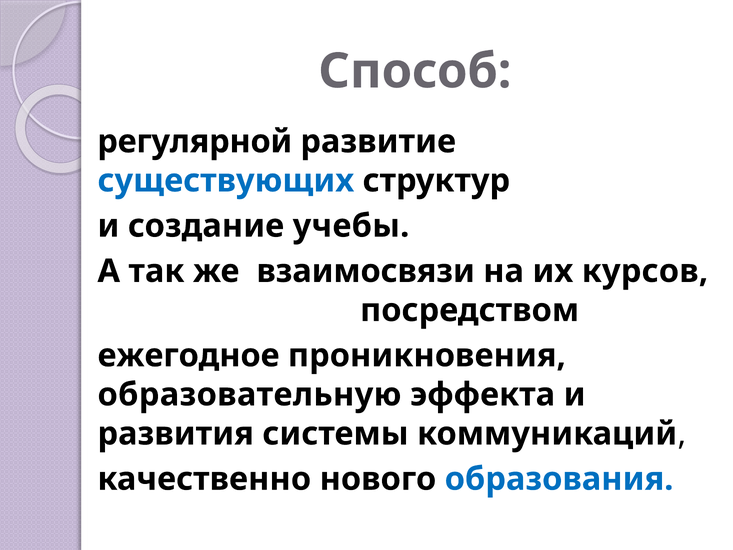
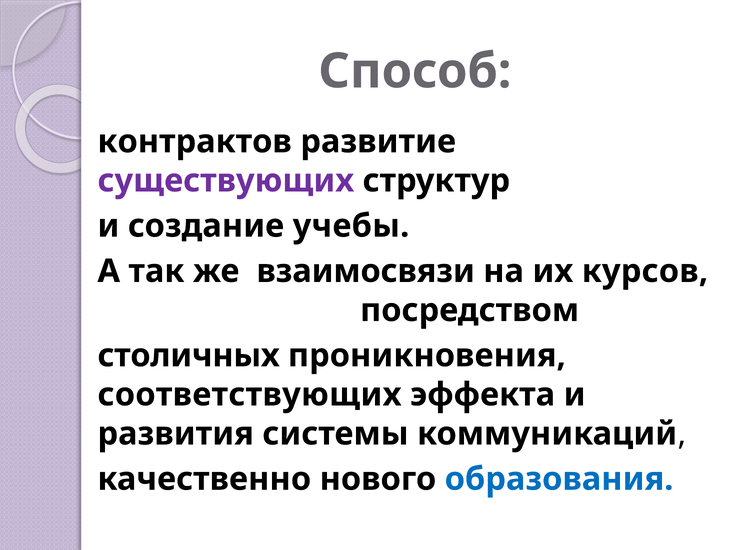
регулярной: регулярной -> контрактов
существующих colour: blue -> purple
ежегодное: ежегодное -> столичных
образовательную: образовательную -> соответствующих
